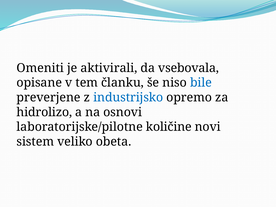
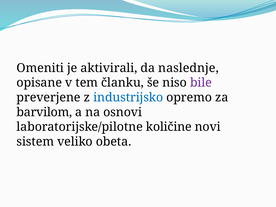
vsebovala: vsebovala -> naslednje
bile colour: blue -> purple
hidrolizo: hidrolizo -> barvilom
